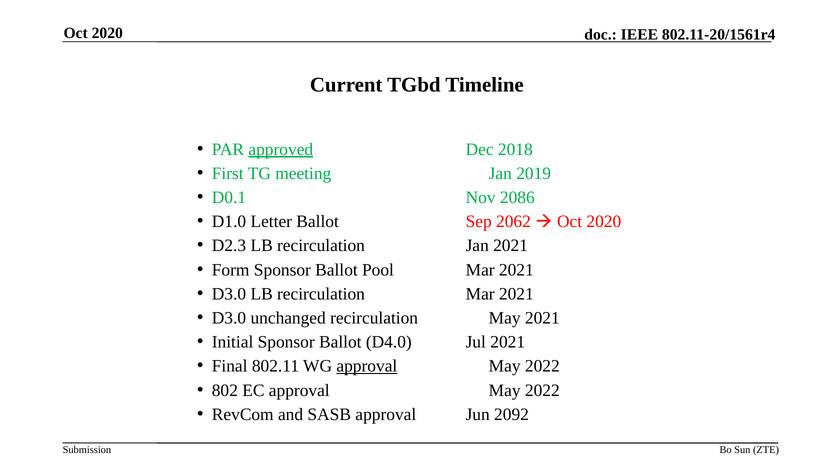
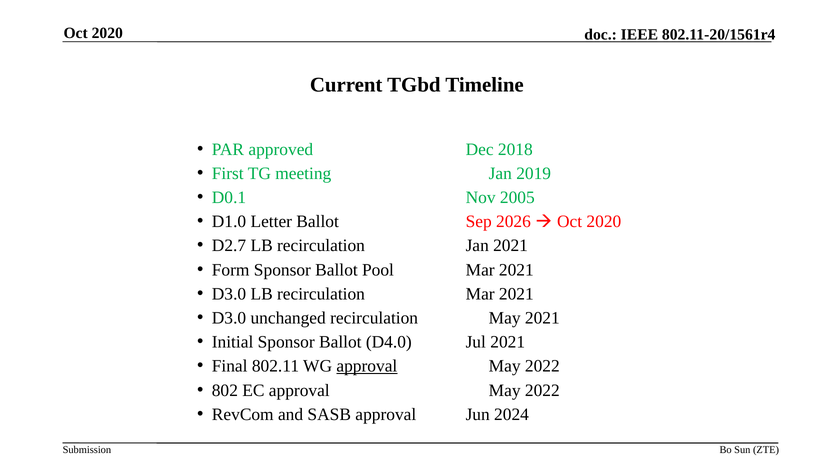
approved underline: present -> none
2086: 2086 -> 2005
2062: 2062 -> 2026
D2.3: D2.3 -> D2.7
2092: 2092 -> 2024
